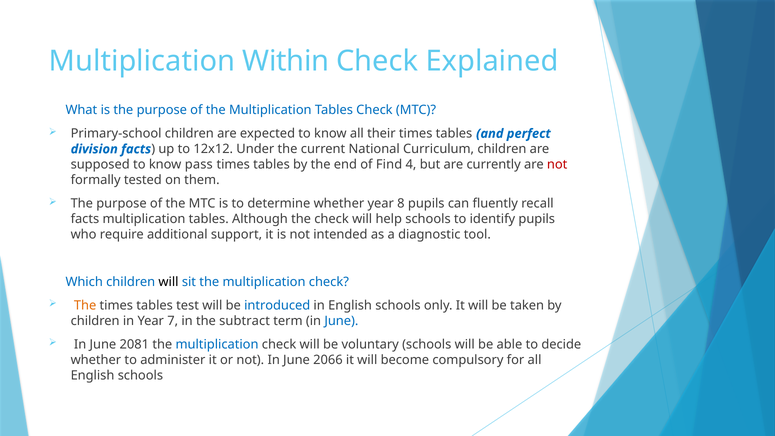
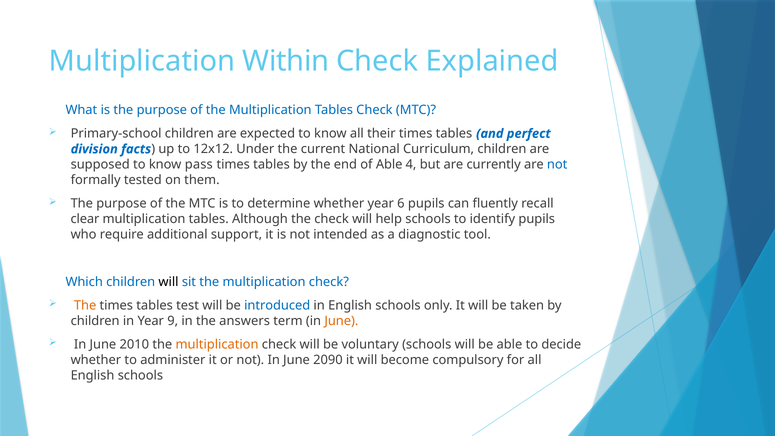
of Find: Find -> Able
not at (557, 165) colour: red -> blue
8: 8 -> 6
facts at (85, 219): facts -> clear
7: 7 -> 9
subtract: subtract -> answers
June at (341, 321) colour: blue -> orange
2081: 2081 -> 2010
multiplication at (217, 344) colour: blue -> orange
2066: 2066 -> 2090
